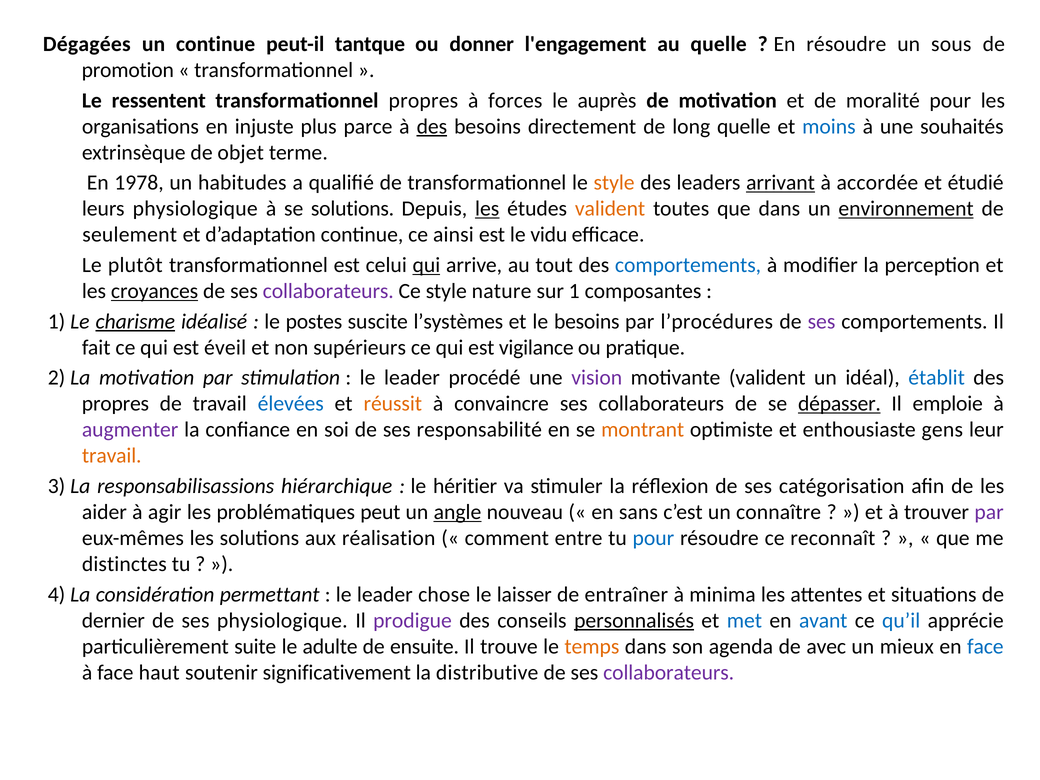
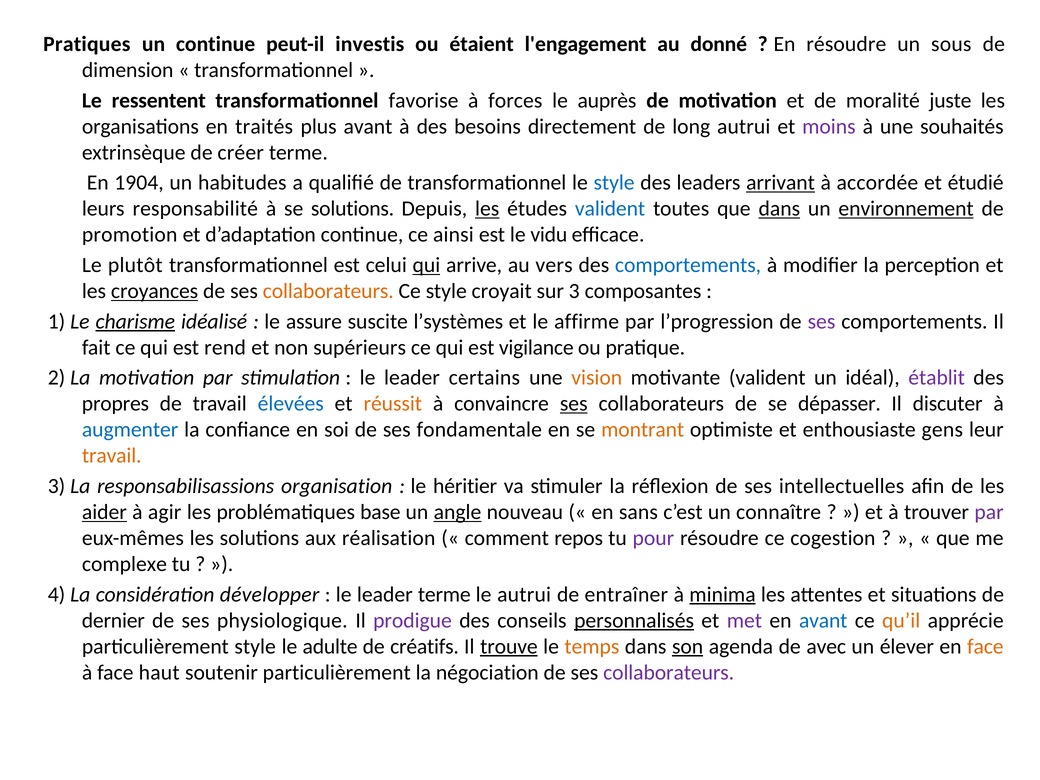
Dégagées: Dégagées -> Pratiques
tantque: tantque -> investis
donner: donner -> étaient
au quelle: quelle -> donné
promotion: promotion -> dimension
transformationnel propres: propres -> favorise
moralité pour: pour -> juste
injuste: injuste -> traités
plus parce: parce -> avant
des at (432, 126) underline: present -> none
long quelle: quelle -> autrui
moins colour: blue -> purple
objet: objet -> créer
1978: 1978 -> 1904
style at (614, 183) colour: orange -> blue
leurs physiologique: physiologique -> responsabilité
valident at (610, 209) colour: orange -> blue
dans at (779, 209) underline: none -> present
seulement: seulement -> promotion
tout: tout -> vers
collaborateurs at (328, 291) colour: purple -> orange
nature: nature -> croyait
sur 1: 1 -> 3
postes: postes -> assure
le besoins: besoins -> affirme
l’procédures: l’procédures -> l’progression
éveil: éveil -> rend
procédé: procédé -> certains
vision colour: purple -> orange
établit colour: blue -> purple
ses at (574, 404) underline: none -> present
dépasser underline: present -> none
emploie: emploie -> discuter
augmenter colour: purple -> blue
responsabilité: responsabilité -> fondamentale
hiérarchique: hiérarchique -> organisation
catégorisation: catégorisation -> intellectuelles
aider underline: none -> present
peut: peut -> base
entre: entre -> repos
pour at (653, 538) colour: blue -> purple
reconnaît: reconnaît -> cogestion
distinctes: distinctes -> complexe
permettant: permettant -> développer
leader chose: chose -> terme
le laisser: laisser -> autrui
minima underline: none -> present
met colour: blue -> purple
qu’il colour: blue -> orange
particulièrement suite: suite -> style
ensuite: ensuite -> créatifs
trouve underline: none -> present
son underline: none -> present
mieux: mieux -> élever
face at (985, 646) colour: blue -> orange
soutenir significativement: significativement -> particulièrement
distributive: distributive -> négociation
